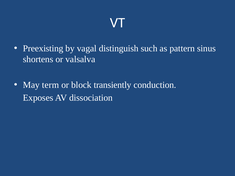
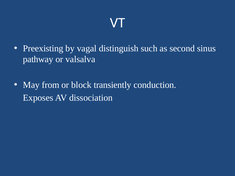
pattern: pattern -> second
shortens: shortens -> pathway
term: term -> from
